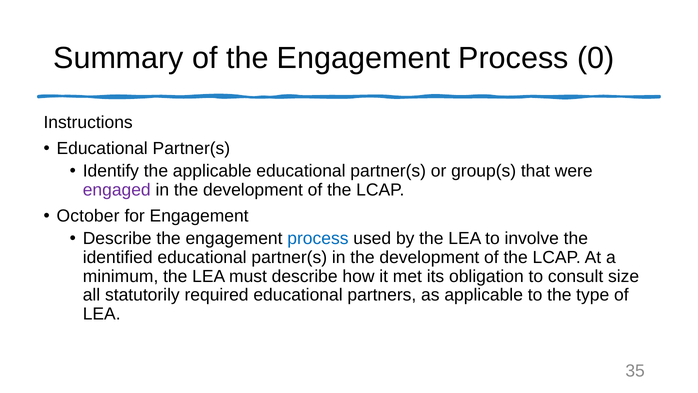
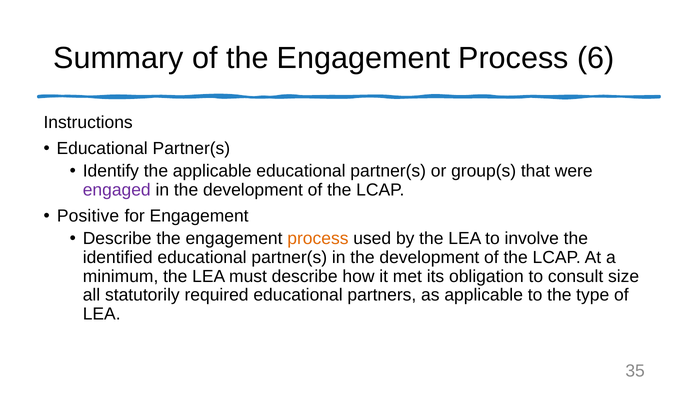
0: 0 -> 6
October: October -> Positive
process at (318, 238) colour: blue -> orange
